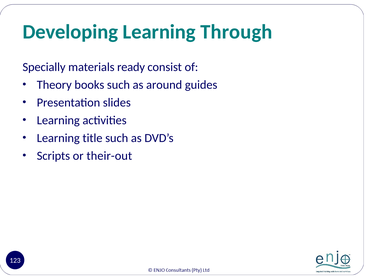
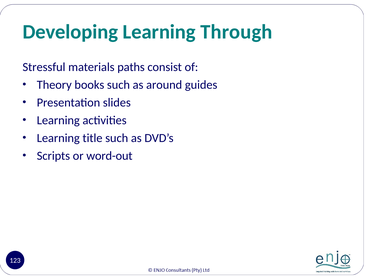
Specially: Specially -> Stressful
ready: ready -> paths
their-out: their-out -> word-out
